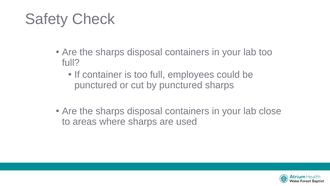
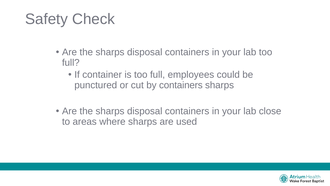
by punctured: punctured -> containers
